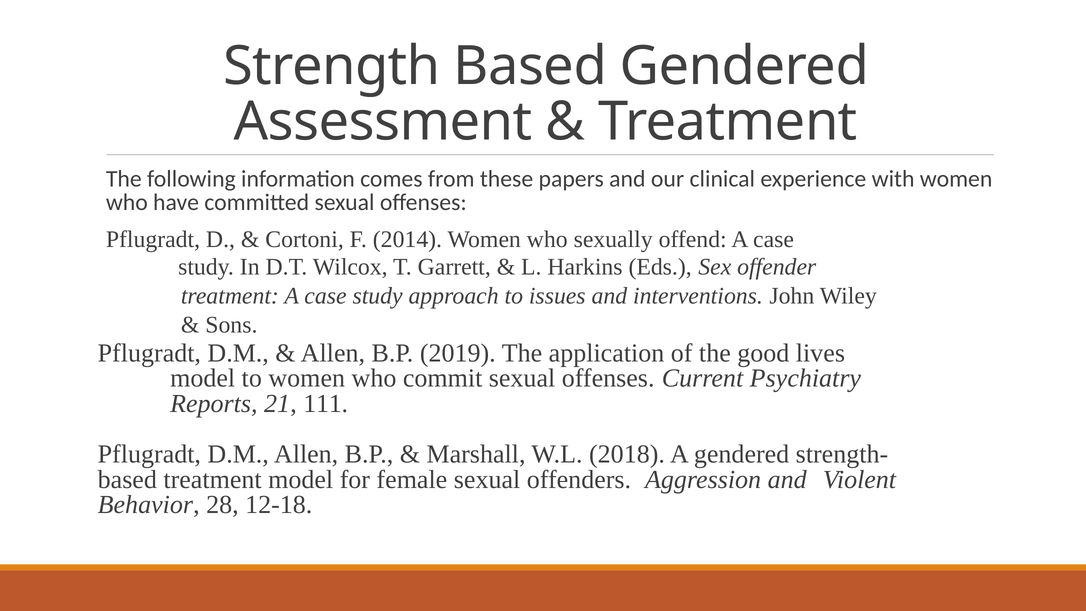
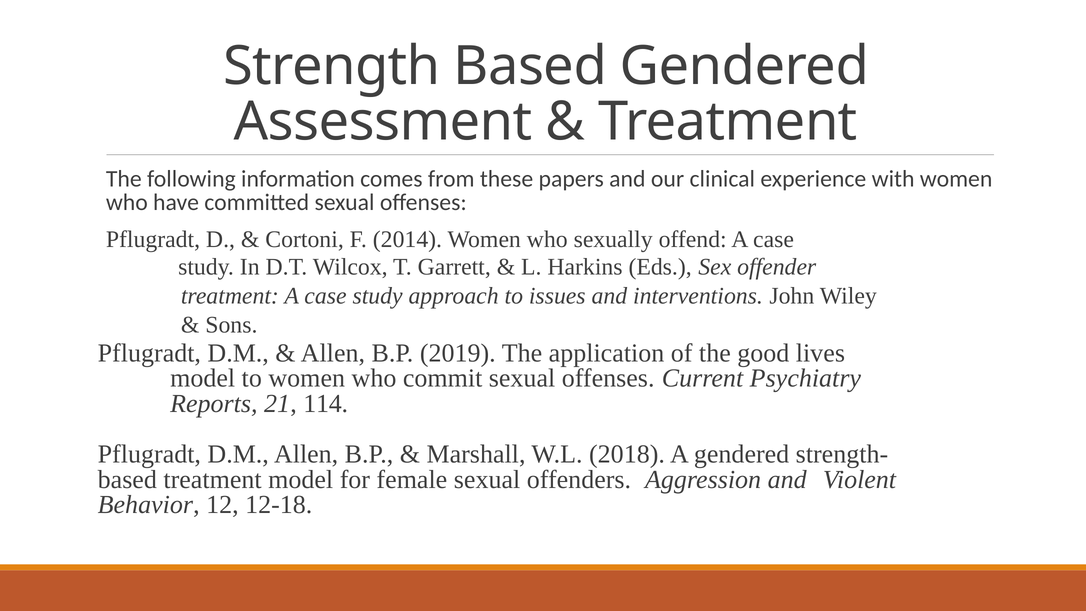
111: 111 -> 114
28: 28 -> 12
